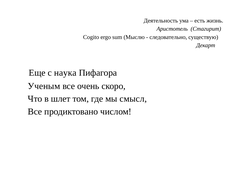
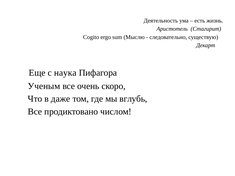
шлет: шлет -> даже
смысл: смысл -> вглубь
